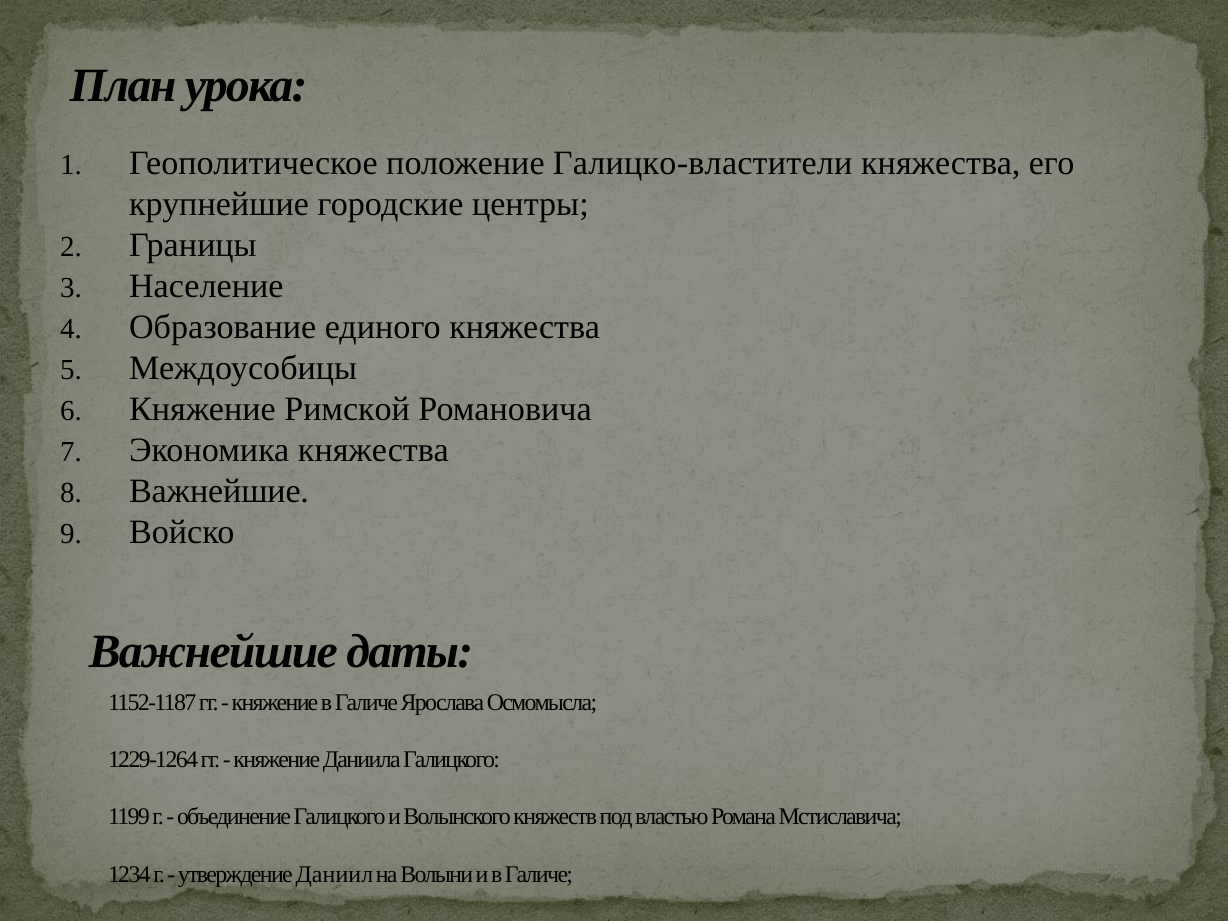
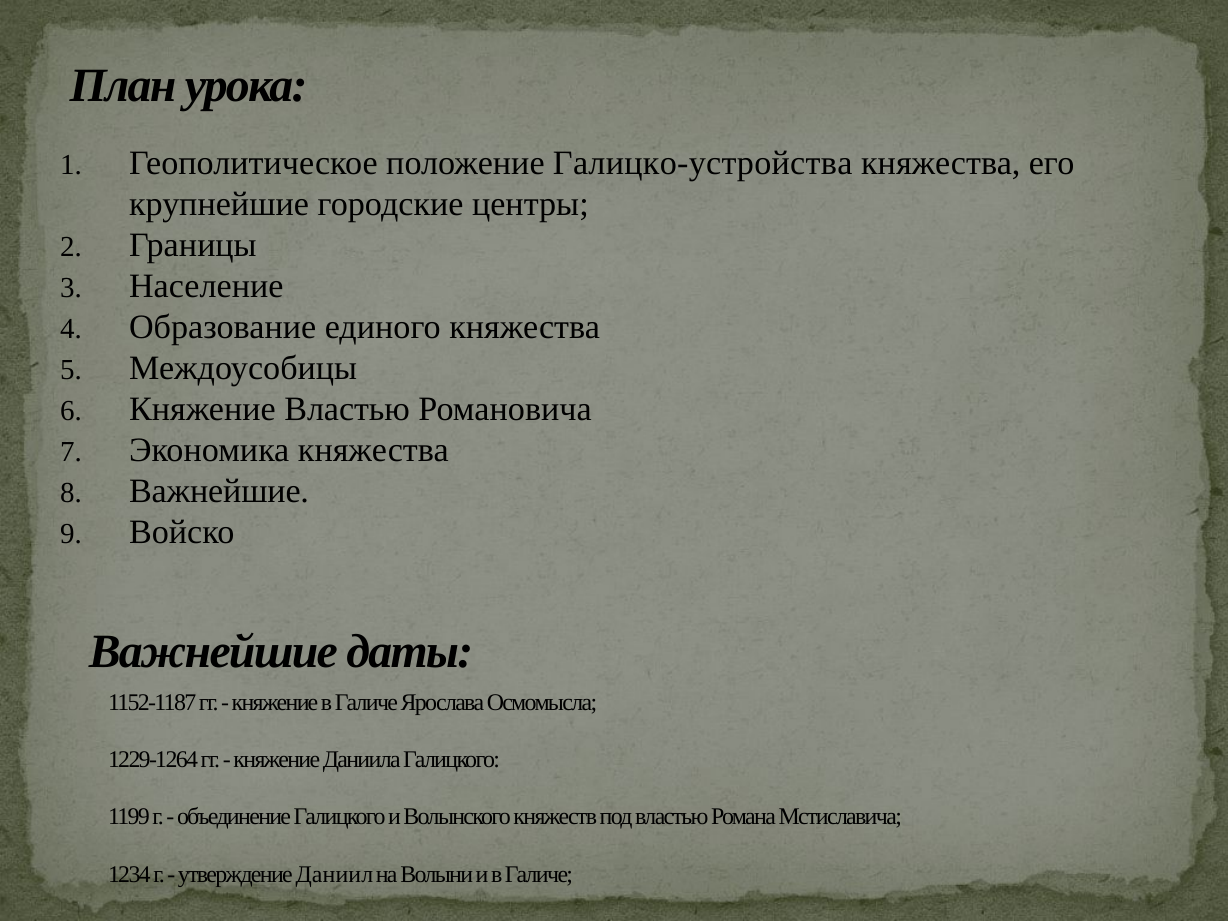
Галицко-властители: Галицко-властители -> Галицко-устройства
Княжение Римской: Римской -> Властью
